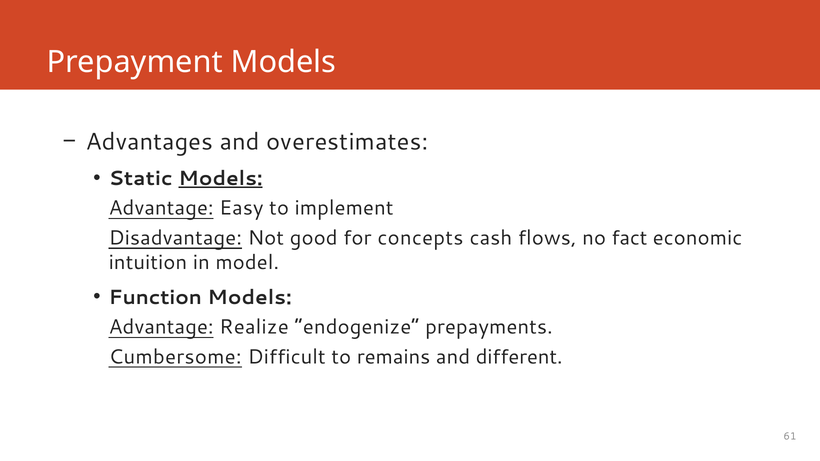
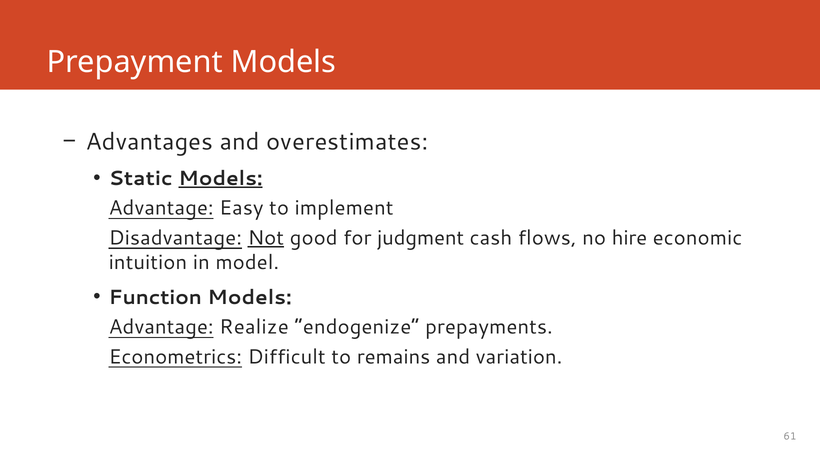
Not underline: none -> present
concepts: concepts -> judgment
fact: fact -> hire
Cumbersome: Cumbersome -> Econometrics
different: different -> variation
